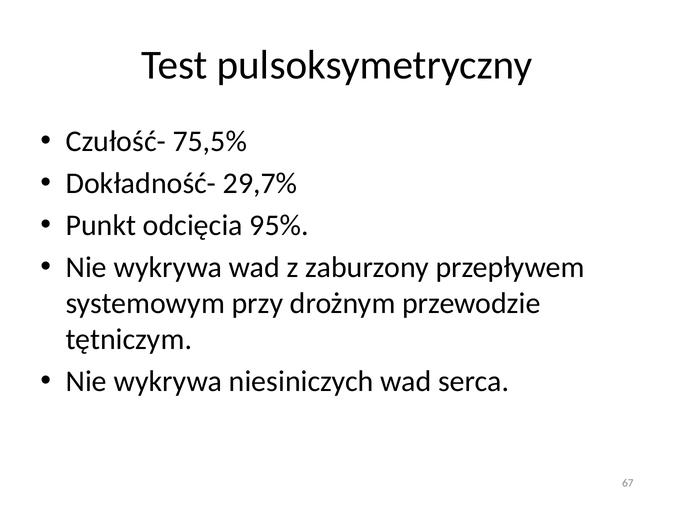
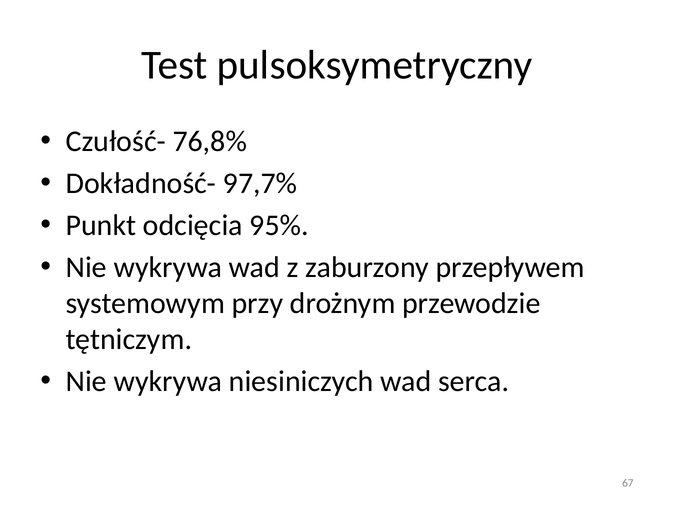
75,5%: 75,5% -> 76,8%
29,7%: 29,7% -> 97,7%
